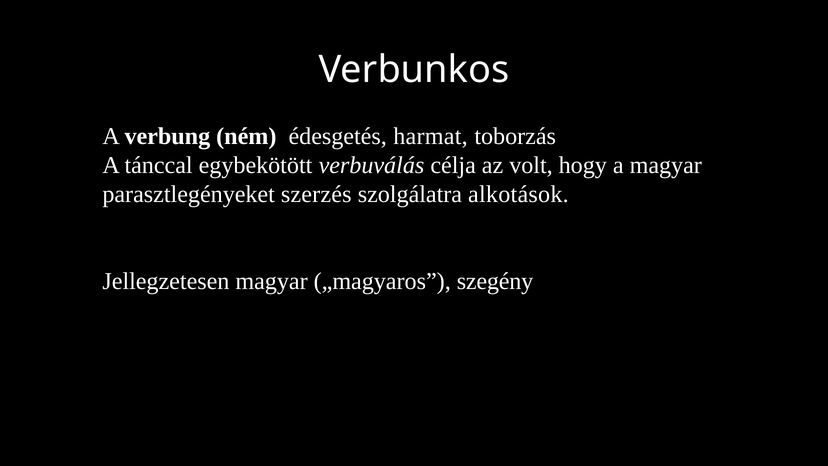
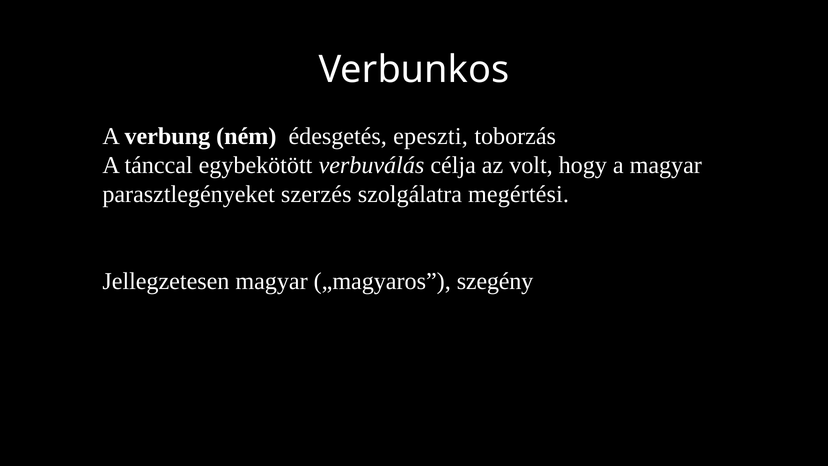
harmat: harmat -> epeszti
alkotások: alkotások -> megértési
